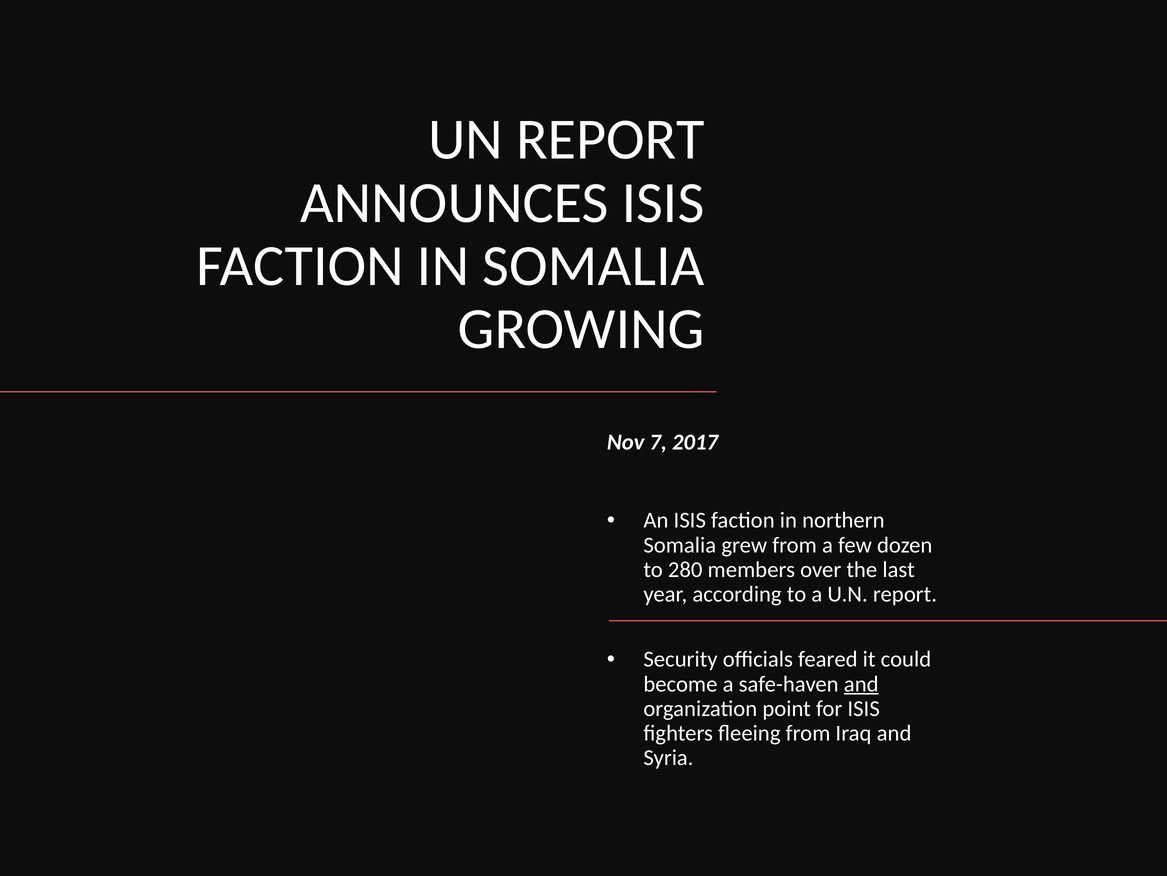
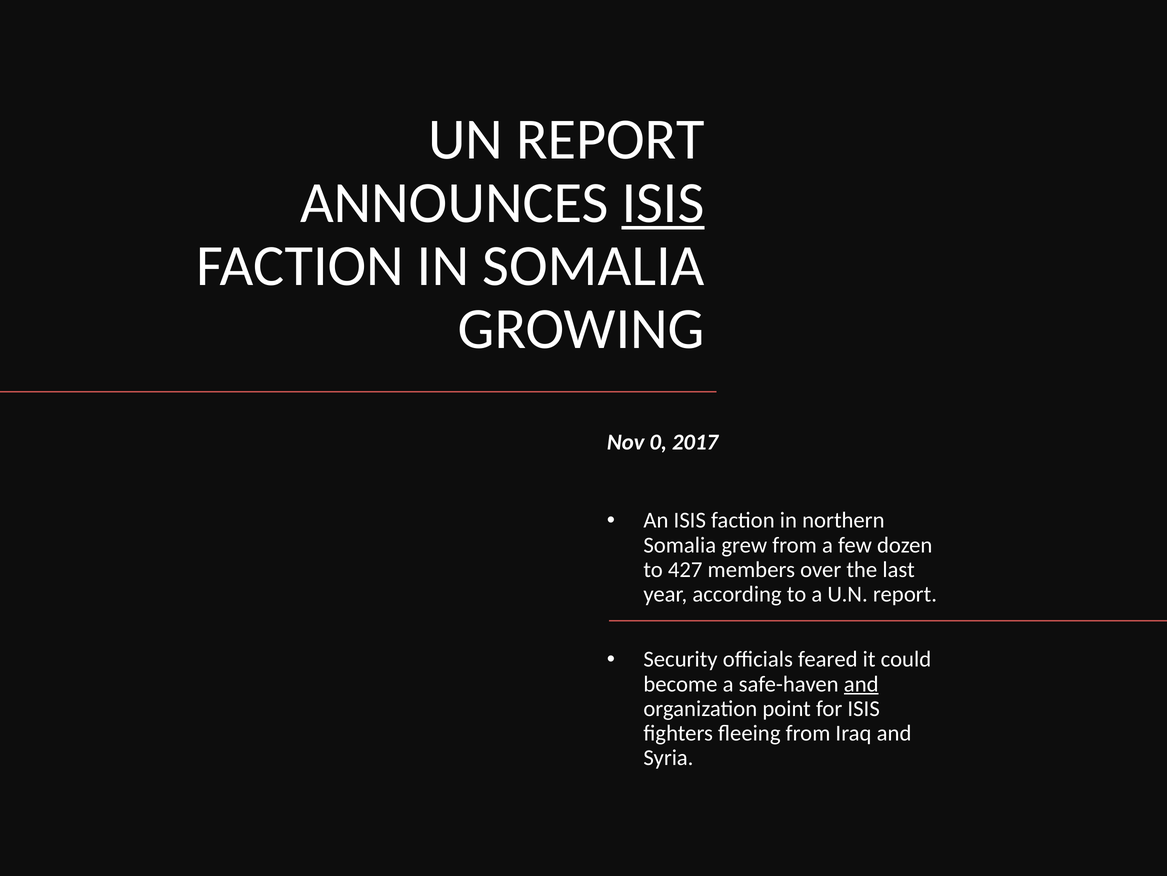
ISIS at (663, 203) underline: none -> present
7: 7 -> 0
280: 280 -> 427
